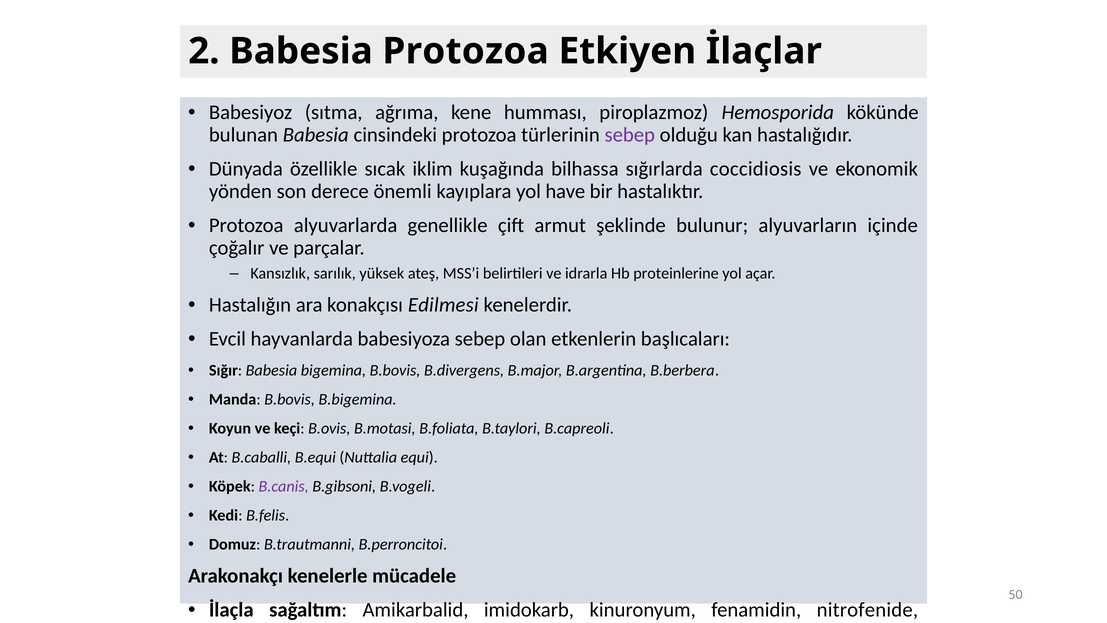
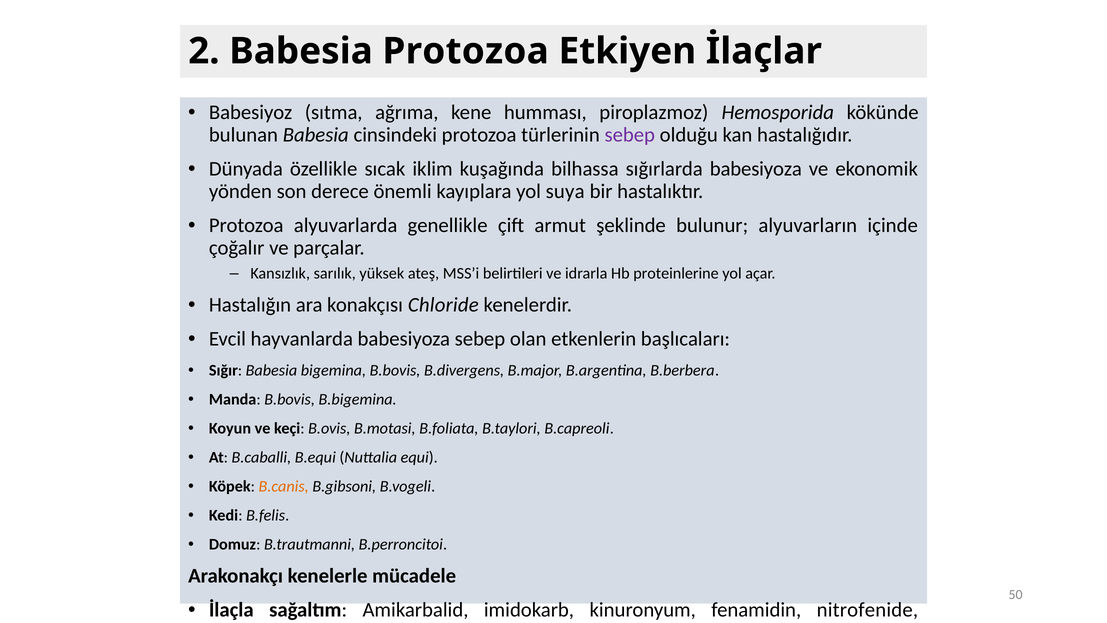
sığırlarda coccidiosis: coccidiosis -> babesiyoza
have: have -> suya
Edilmesi: Edilmesi -> Chloride
B.canis colour: purple -> orange
